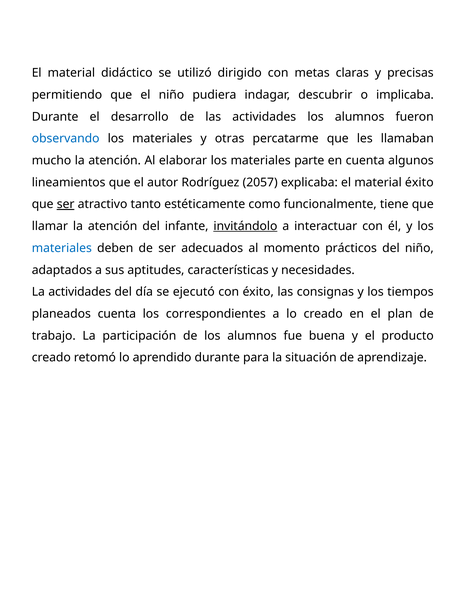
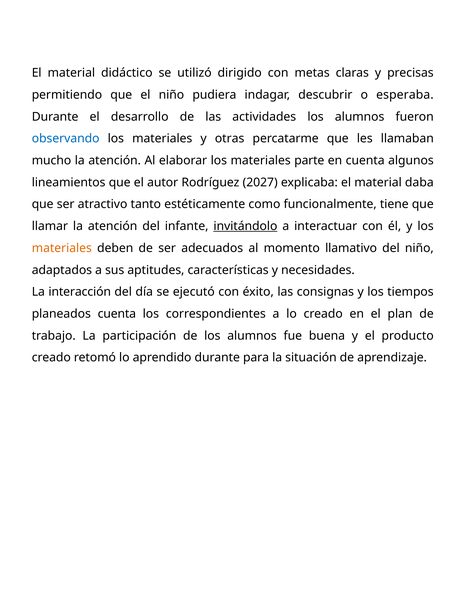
implicaba: implicaba -> esperaba
2057: 2057 -> 2027
material éxito: éxito -> daba
ser at (66, 204) underline: present -> none
materiales at (62, 248) colour: blue -> orange
prácticos: prácticos -> llamativo
La actividades: actividades -> interacción
